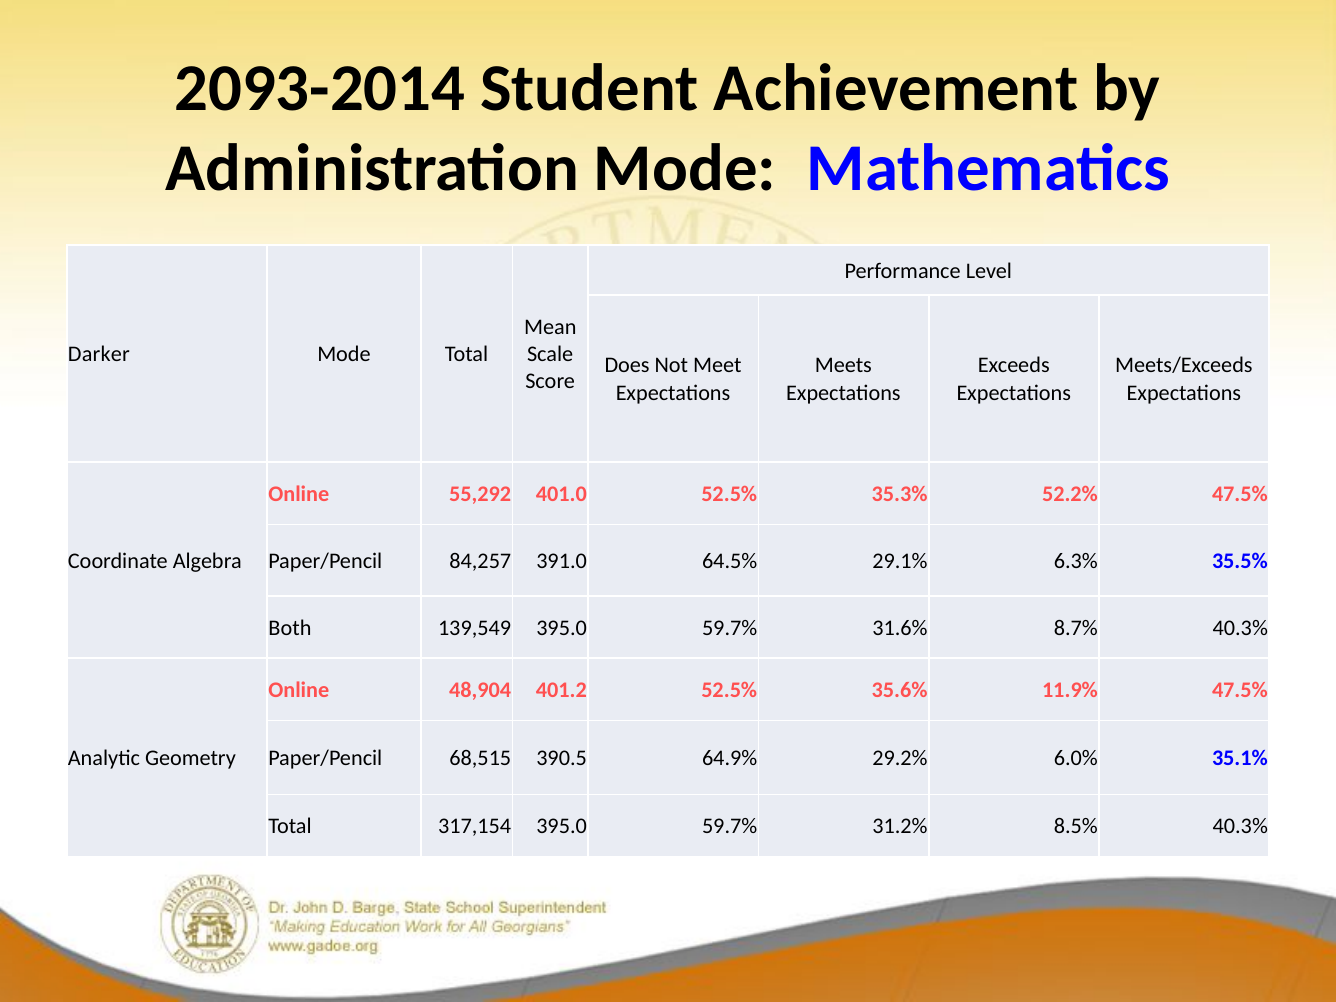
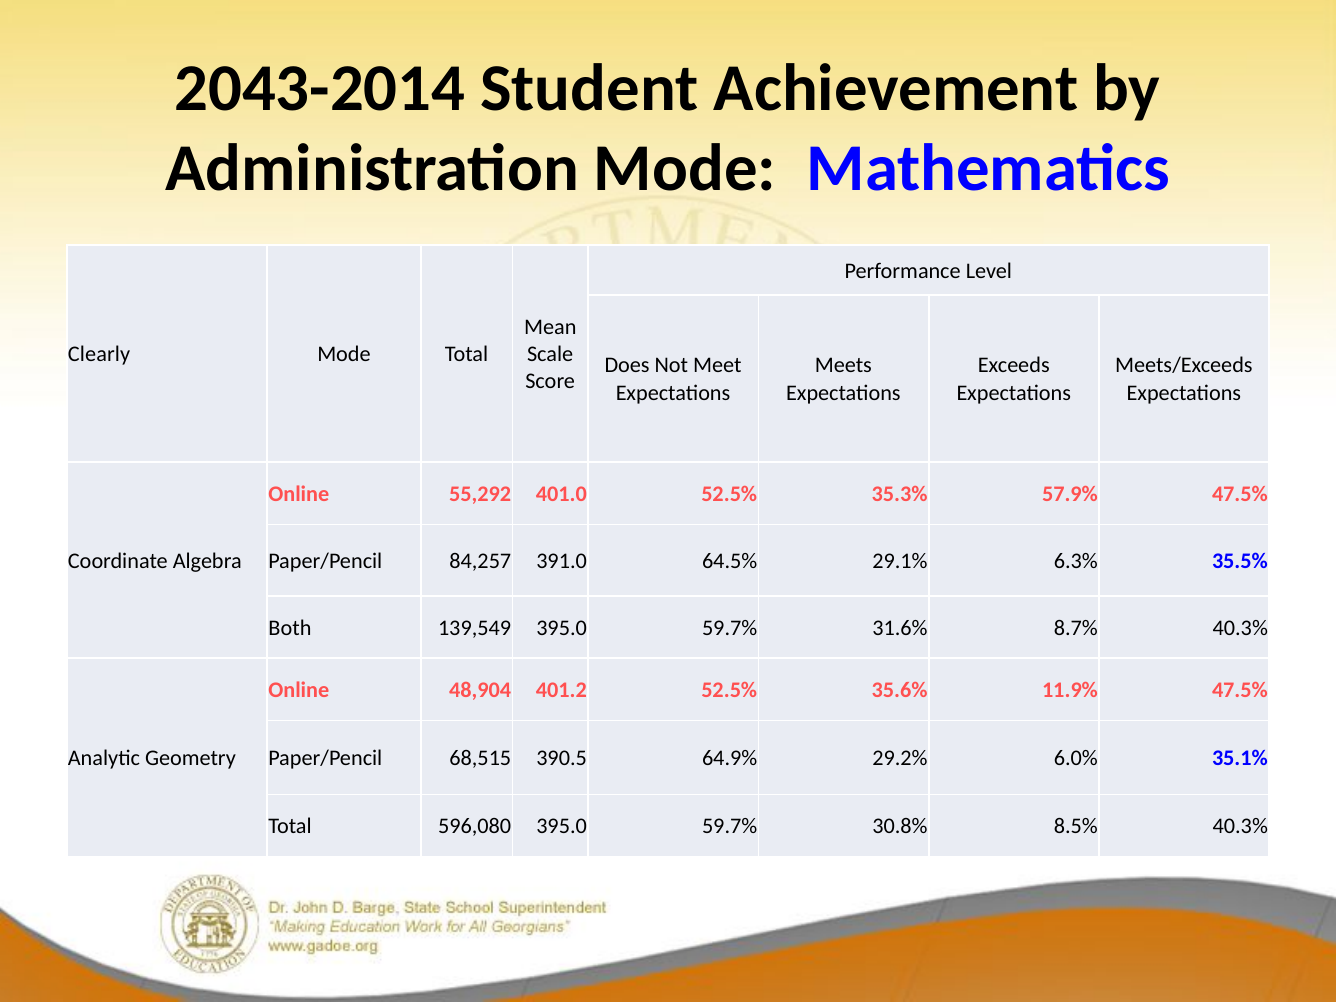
2093-2014: 2093-2014 -> 2043-2014
Darker: Darker -> Clearly
52.2%: 52.2% -> 57.9%
317,154: 317,154 -> 596,080
31.2%: 31.2% -> 30.8%
